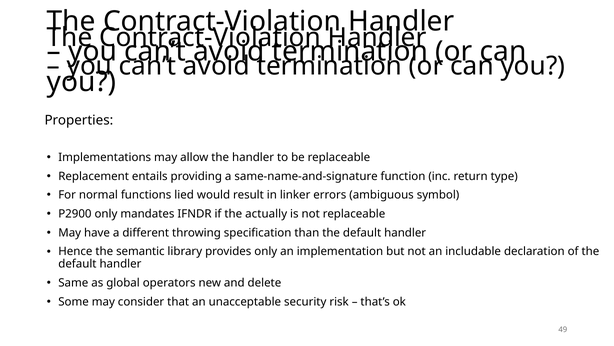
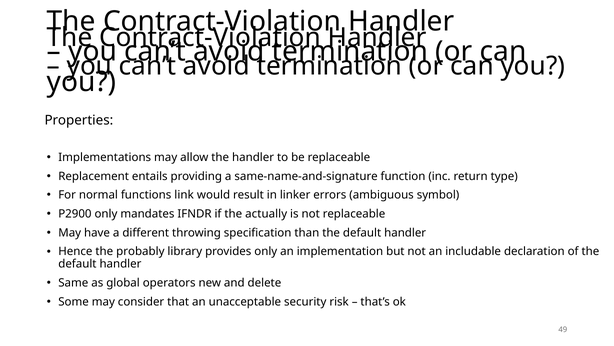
lied: lied -> link
semantic: semantic -> probably
